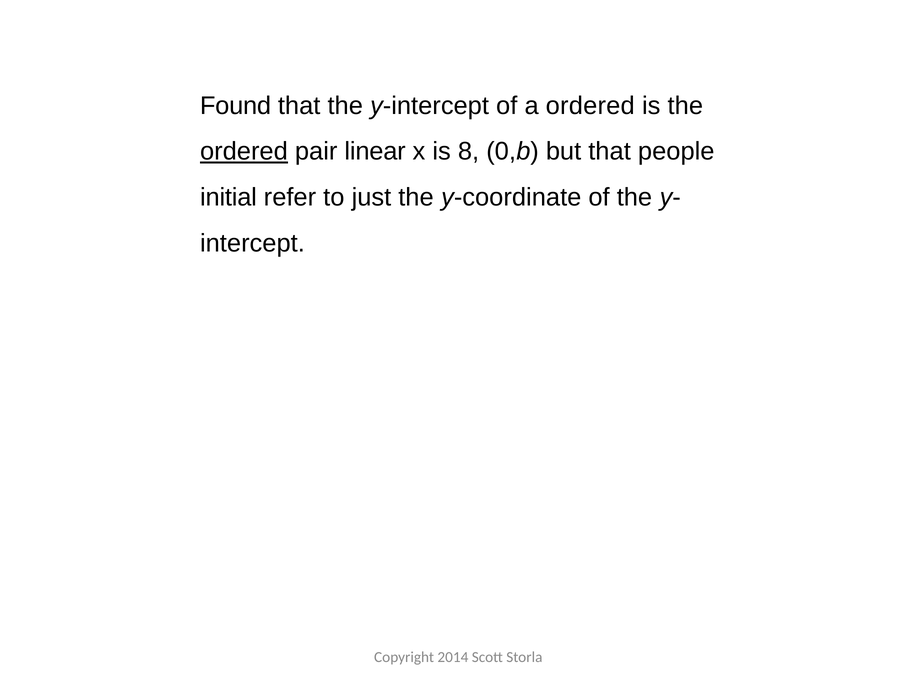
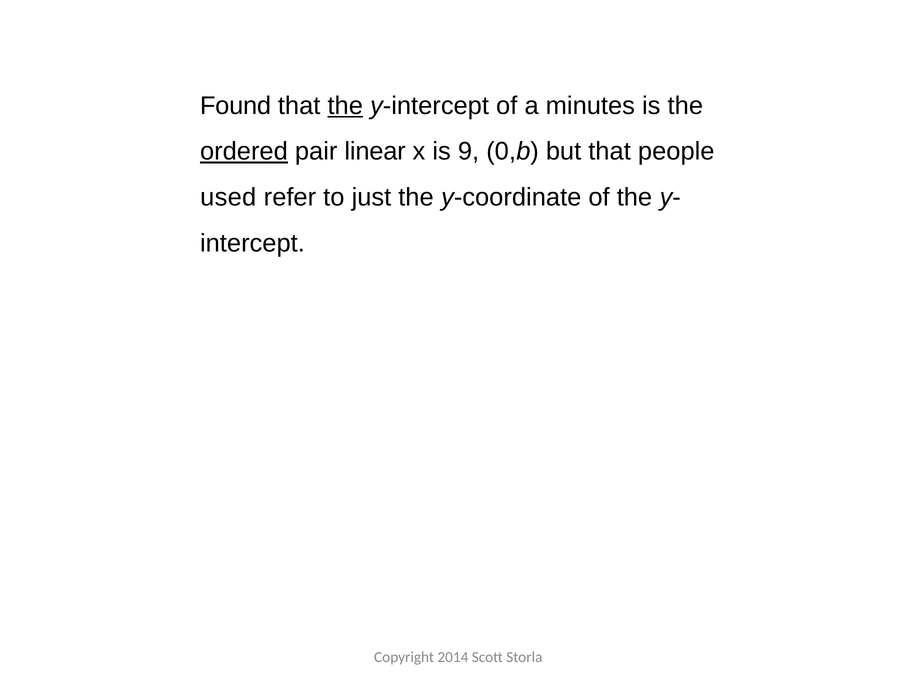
the at (345, 106) underline: none -> present
a ordered: ordered -> minutes
8: 8 -> 9
initial: initial -> used
